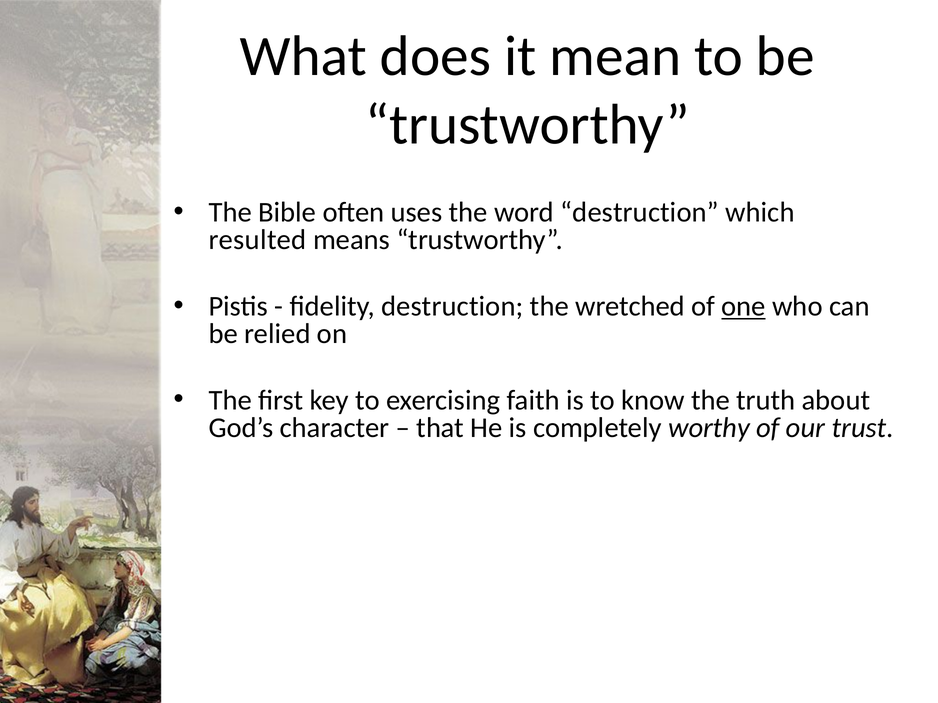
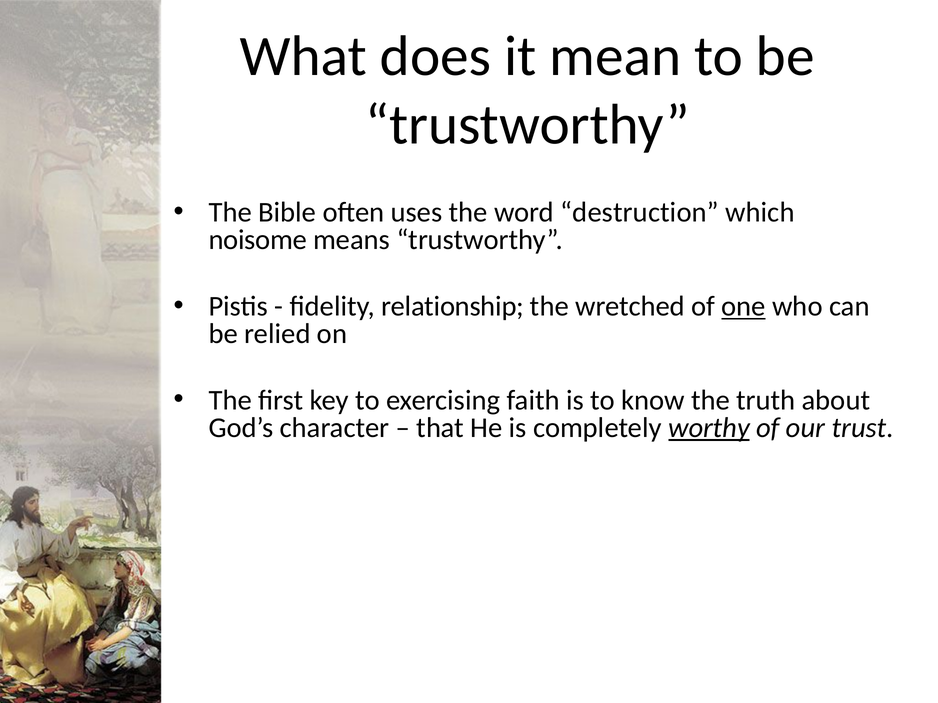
resulted: resulted -> noisome
fidelity destruction: destruction -> relationship
worthy underline: none -> present
